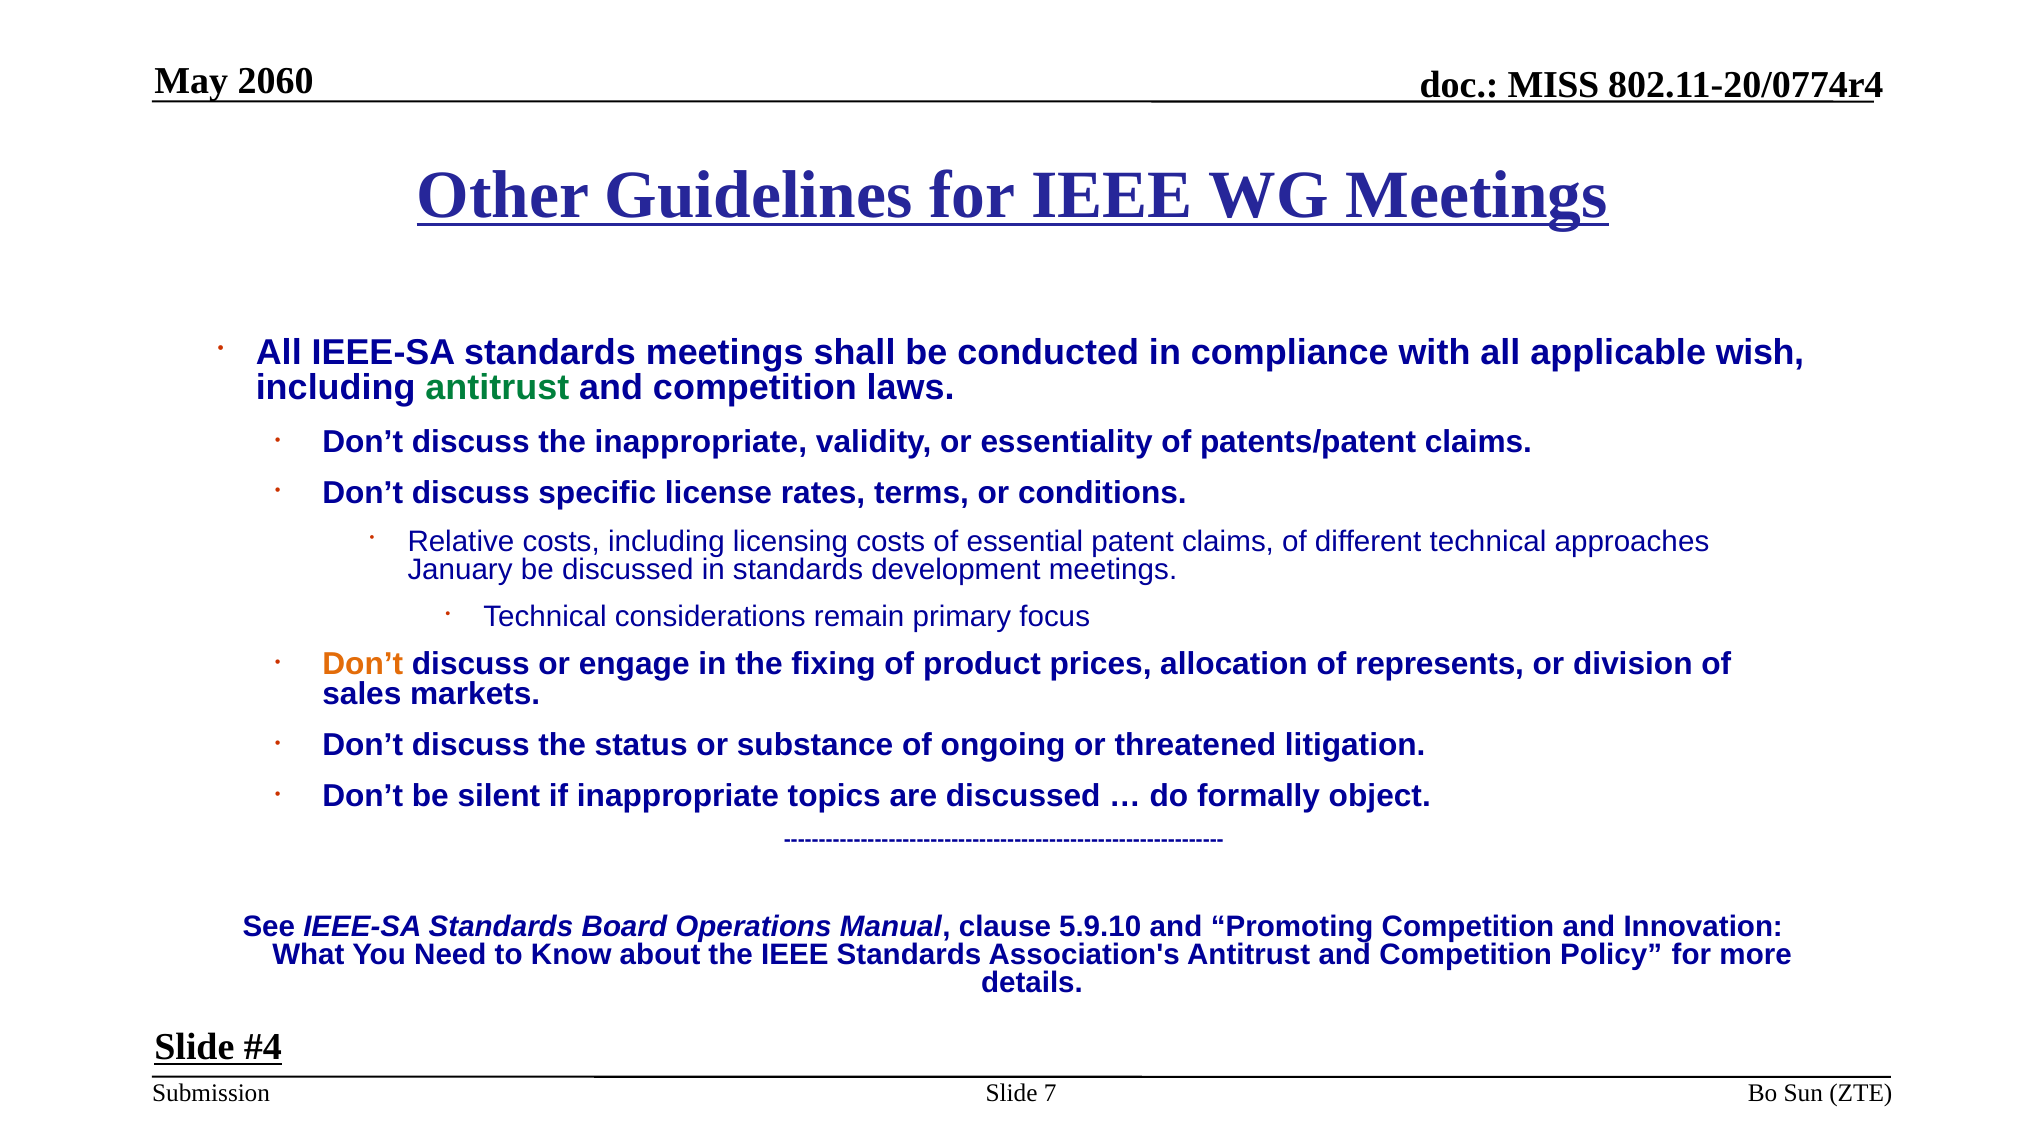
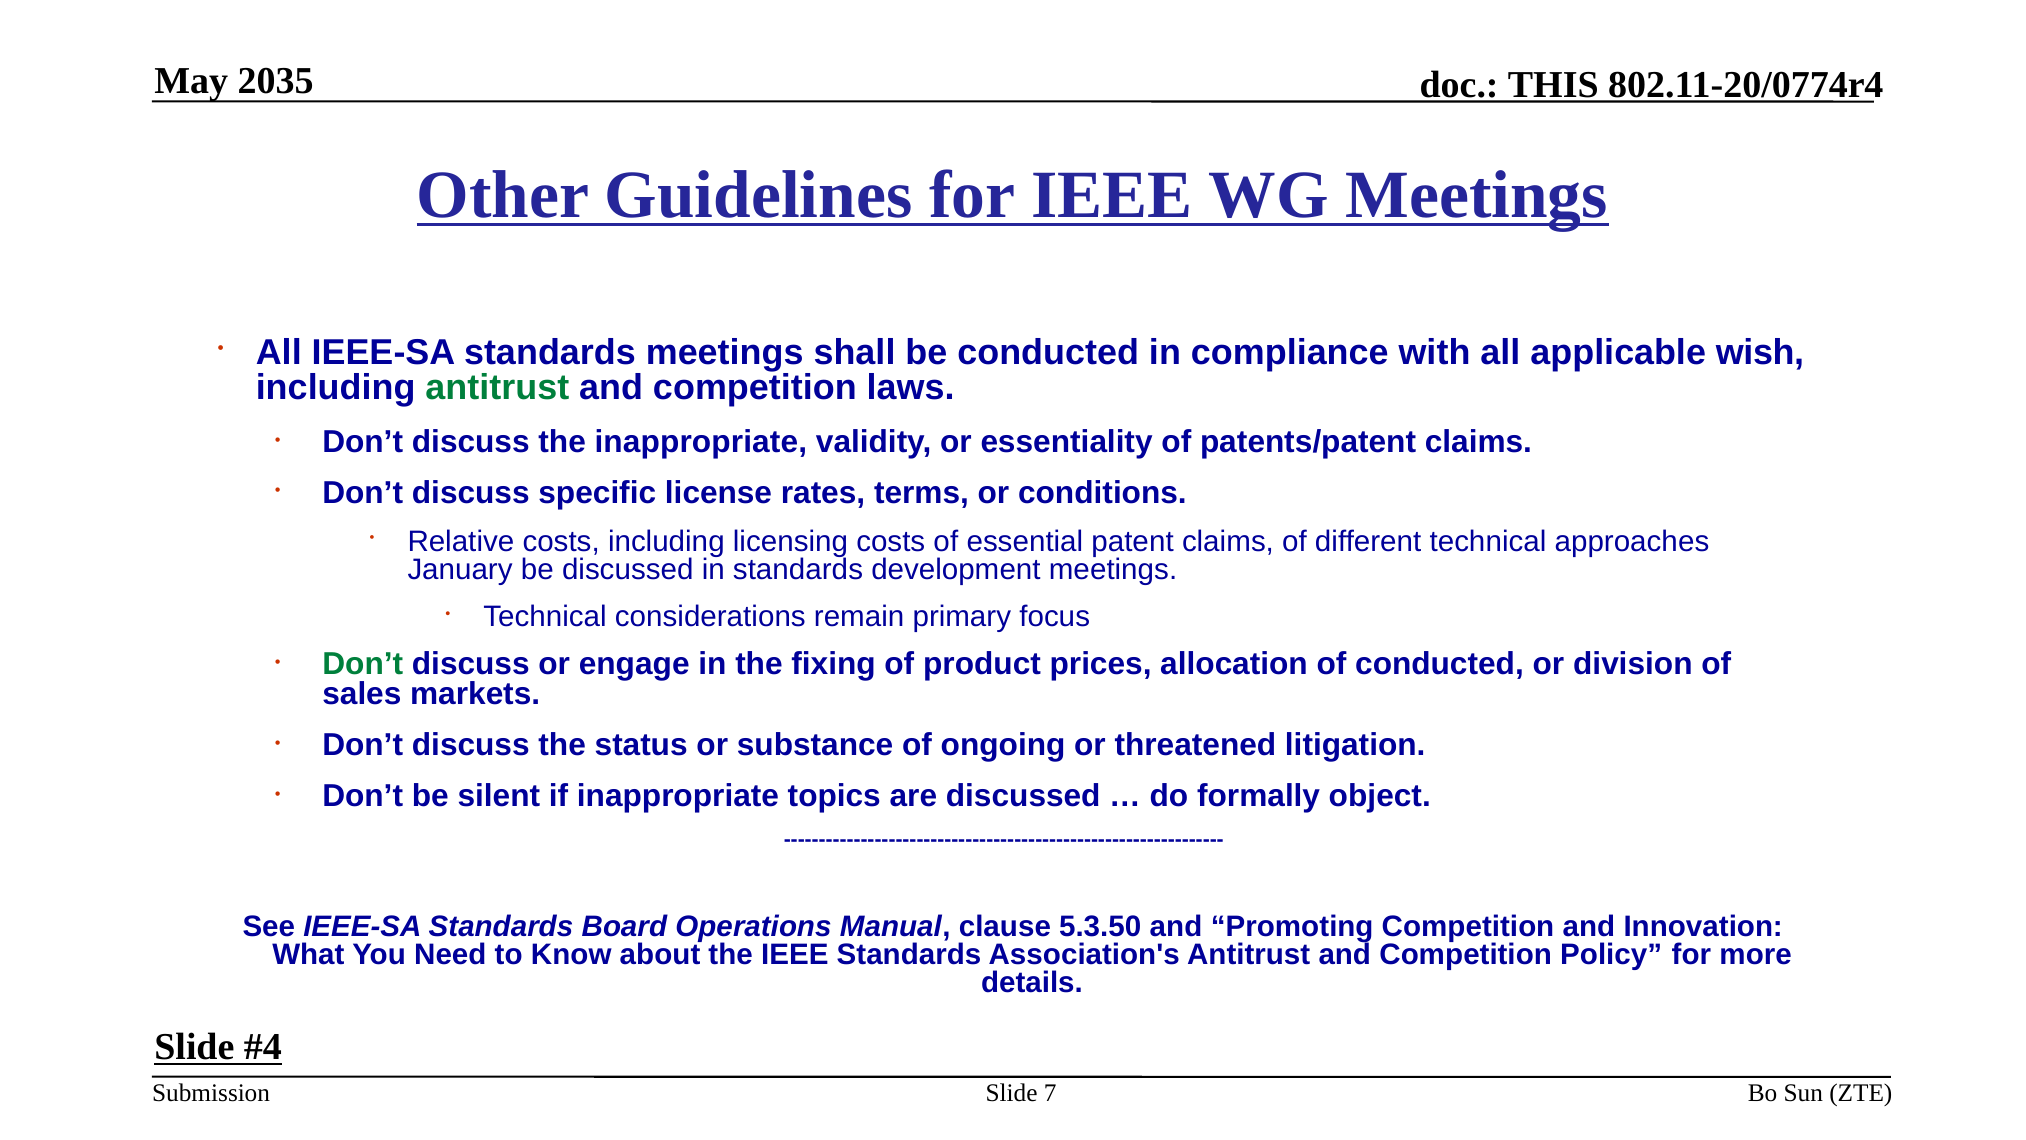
2060: 2060 -> 2035
MISS: MISS -> THIS
Don’t at (363, 664) colour: orange -> green
of represents: represents -> conducted
5.9.10: 5.9.10 -> 5.3.50
